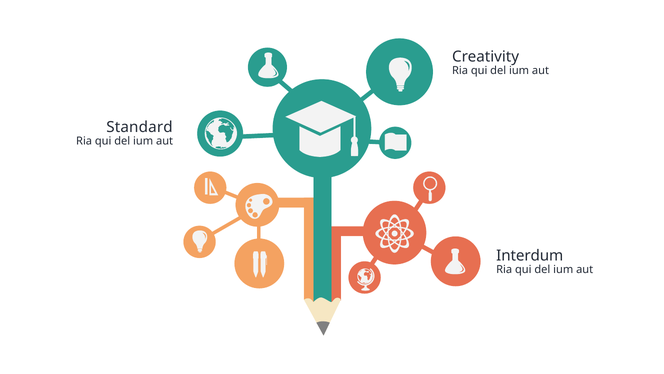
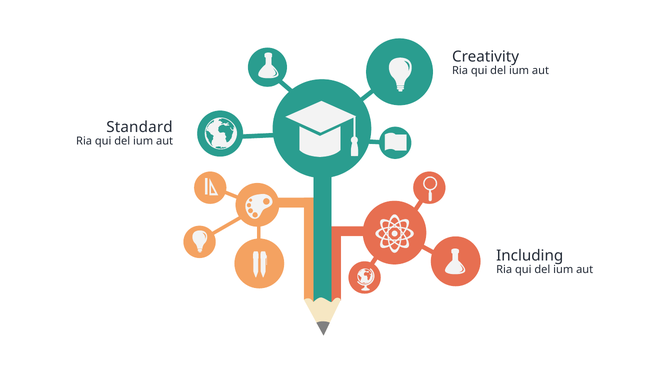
Interdum: Interdum -> Including
